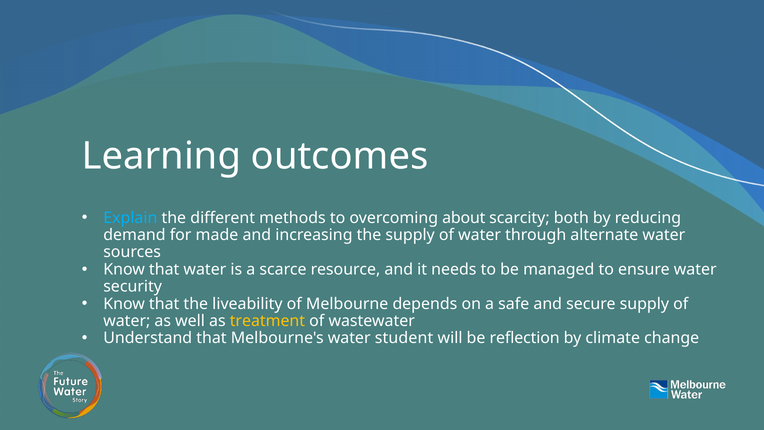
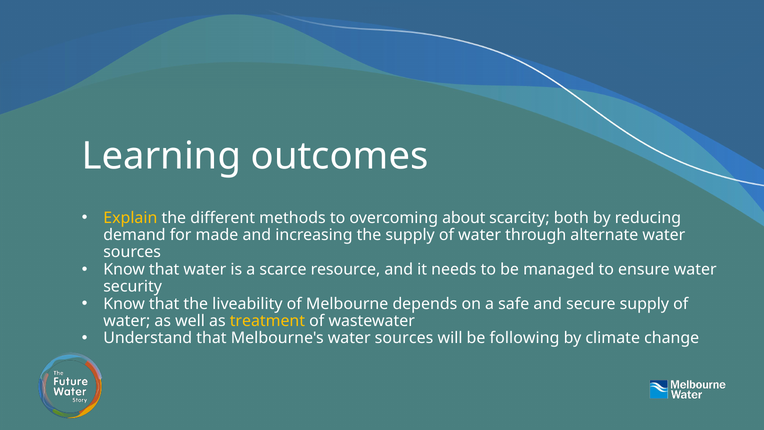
Explain colour: light blue -> yellow
Melbourne's water student: student -> sources
reflection: reflection -> following
